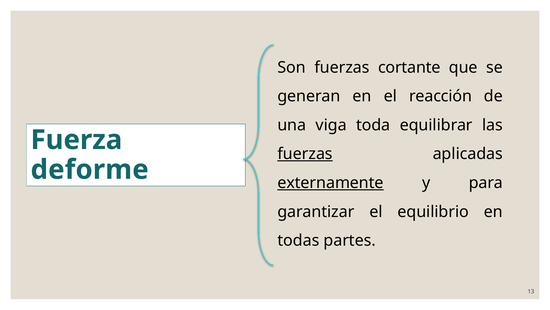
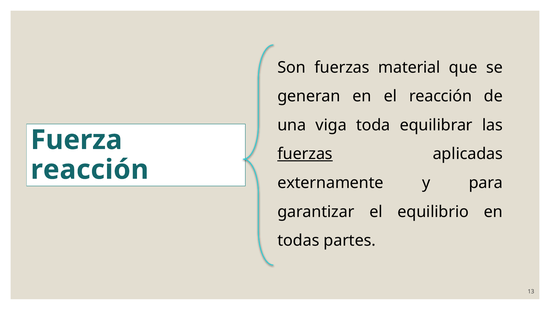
cortante: cortante -> material
deforme at (90, 169): deforme -> reacción
externamente underline: present -> none
